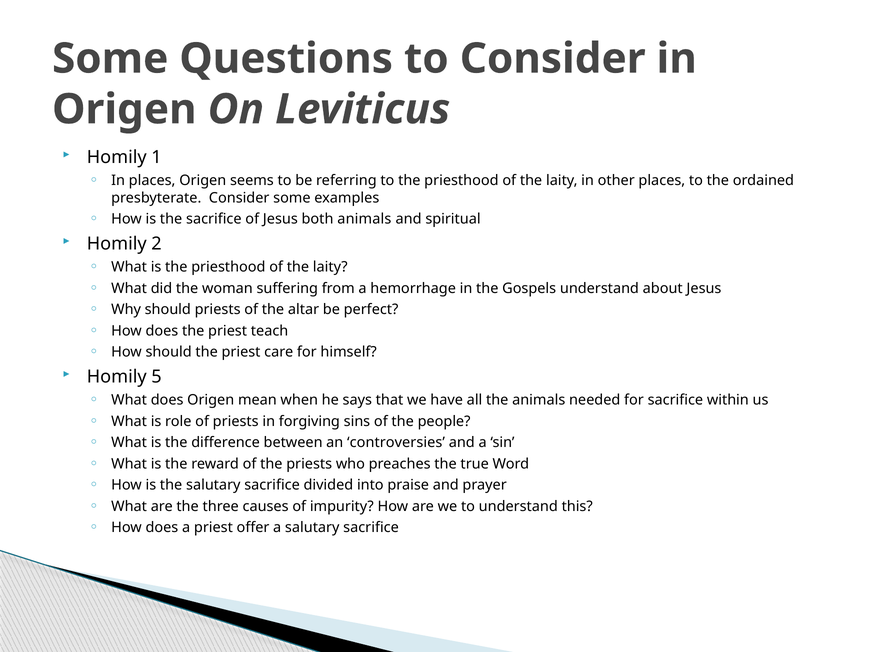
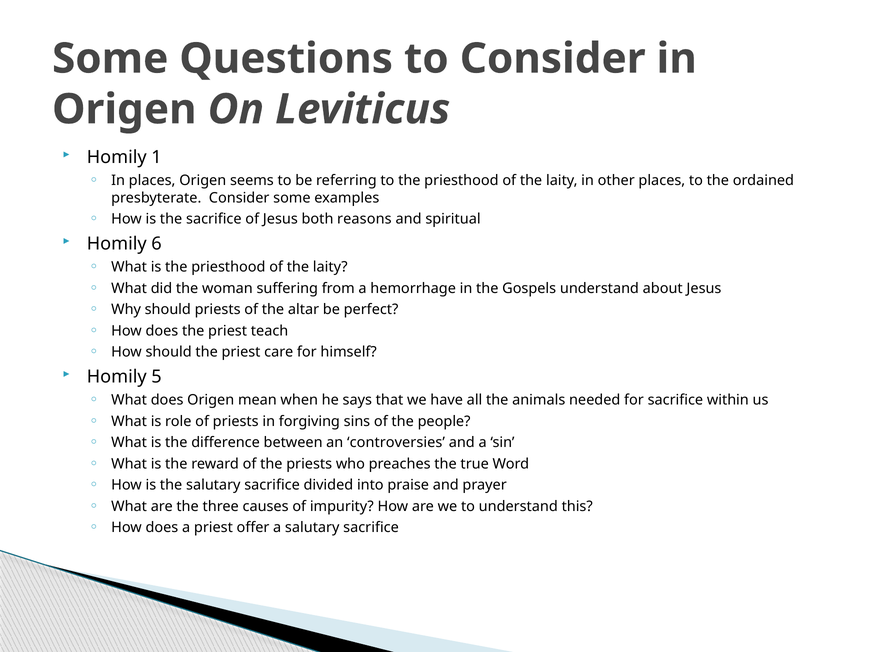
both animals: animals -> reasons
2: 2 -> 6
